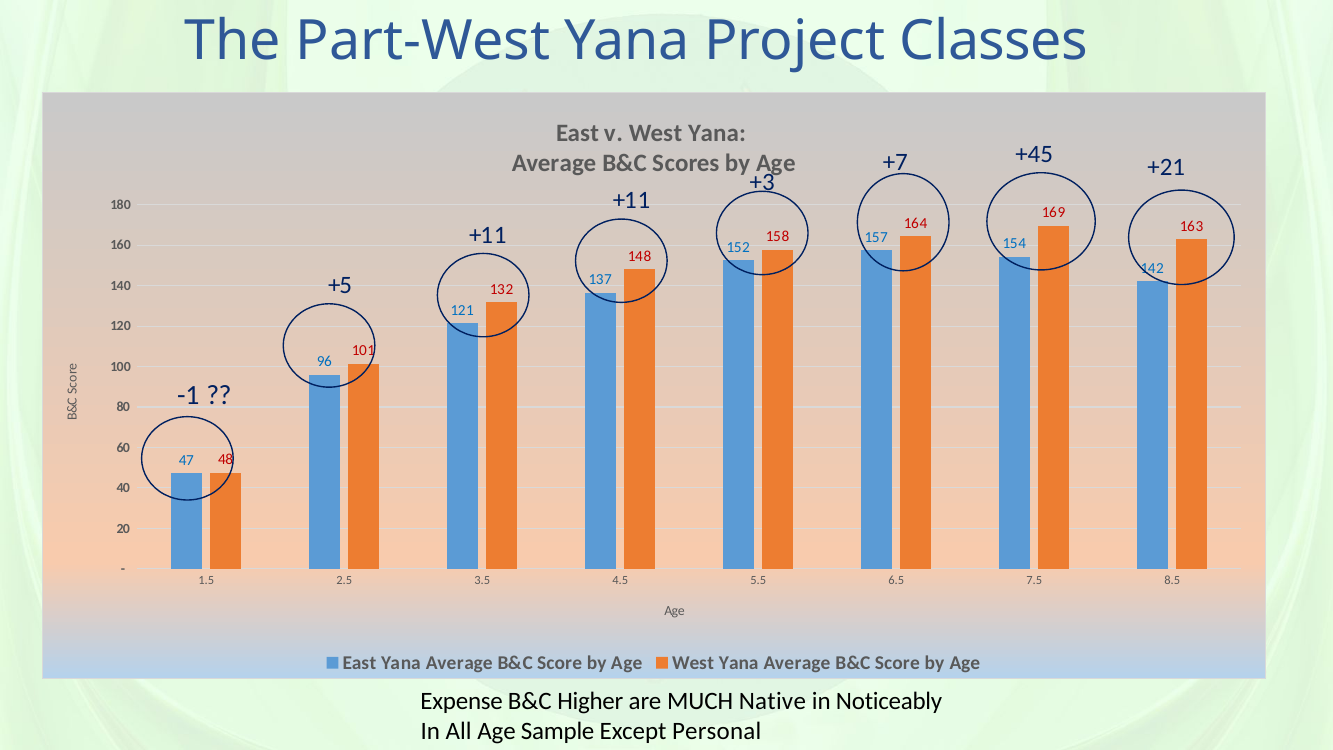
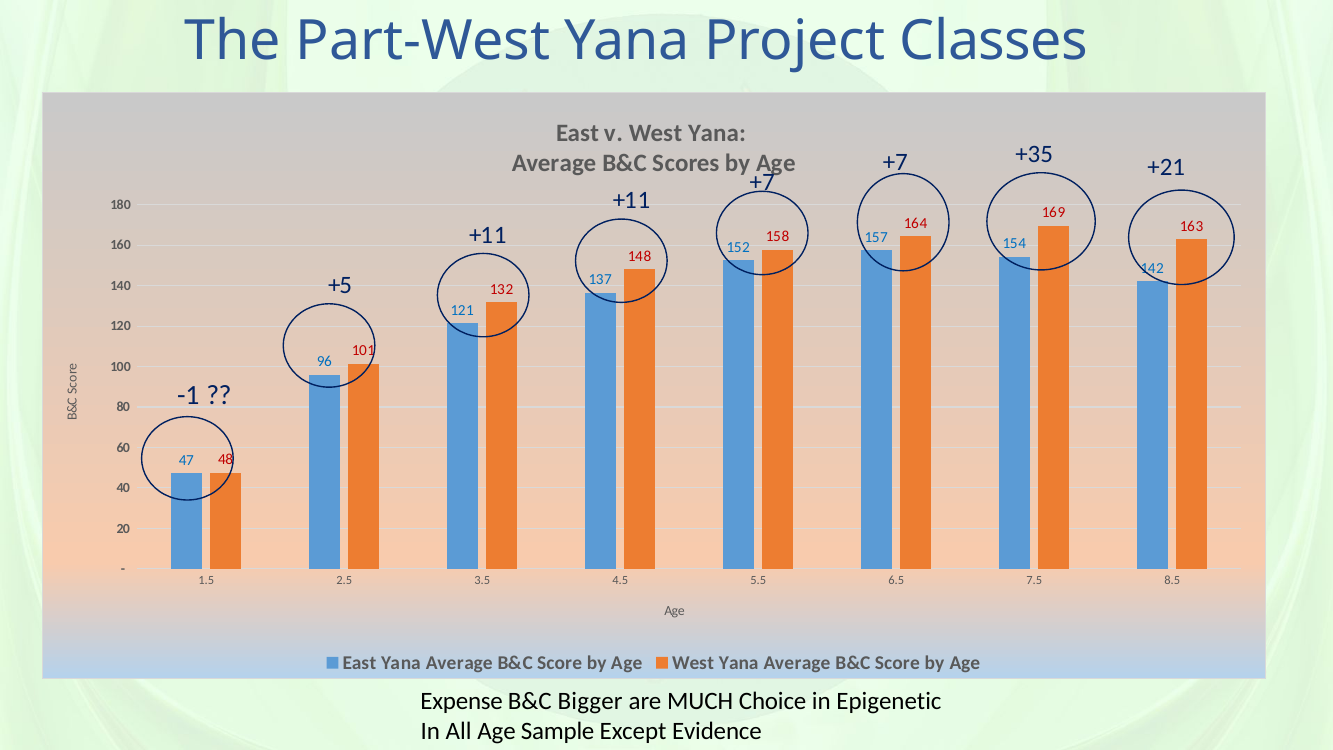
+45: +45 -> +35
+3 at (762, 182): +3 -> +7
Higher: Higher -> Bigger
Native: Native -> Choice
Noticeably: Noticeably -> Epigenetic
Personal: Personal -> Evidence
